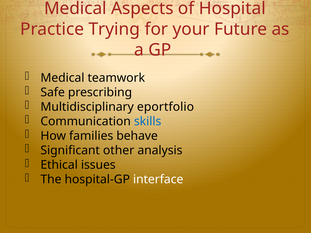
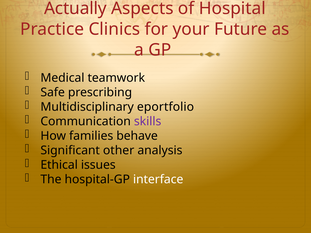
Medical at (75, 8): Medical -> Actually
Trying: Trying -> Clinics
skills colour: blue -> purple
